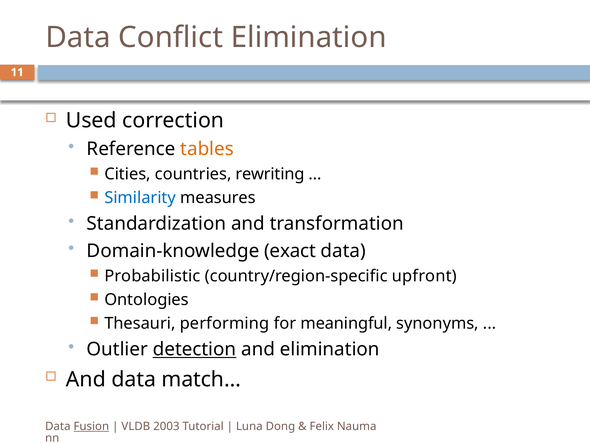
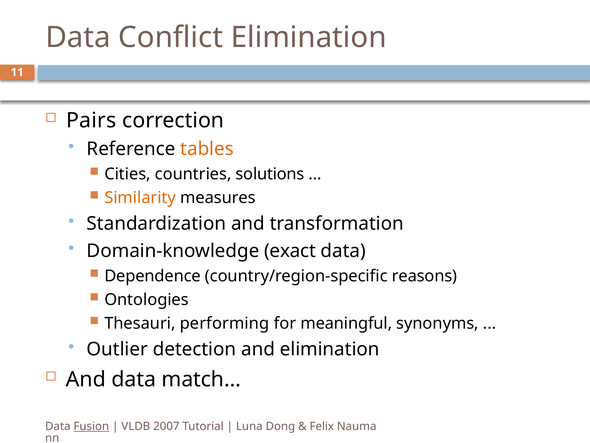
Used: Used -> Pairs
rewriting: rewriting -> solutions
Similarity colour: blue -> orange
Probabilistic: Probabilistic -> Dependence
upfront: upfront -> reasons
detection underline: present -> none
2003: 2003 -> 2007
